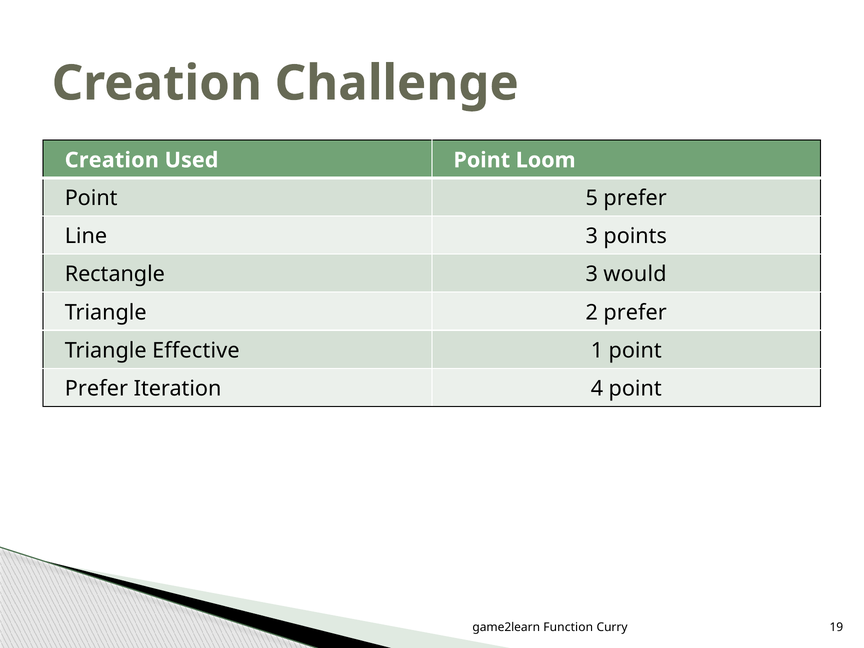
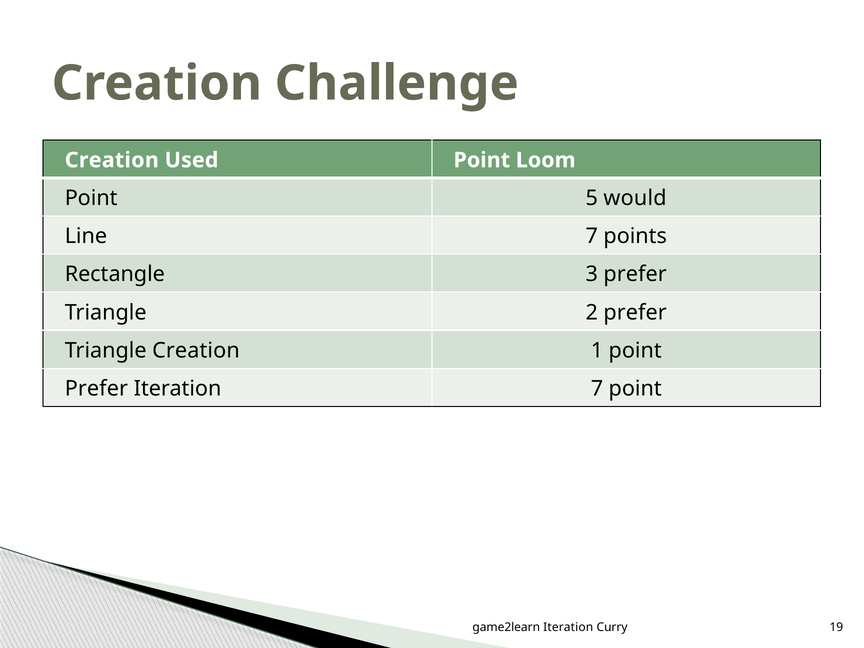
5 prefer: prefer -> would
Line 3: 3 -> 7
3 would: would -> prefer
Triangle Effective: Effective -> Creation
Iteration 4: 4 -> 7
game2learn Function: Function -> Iteration
